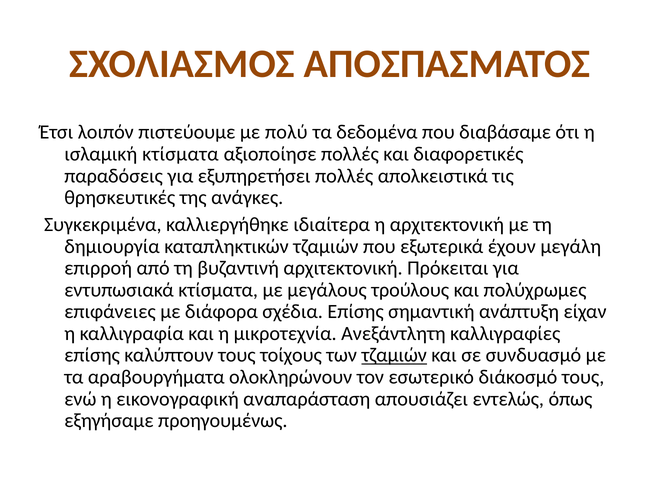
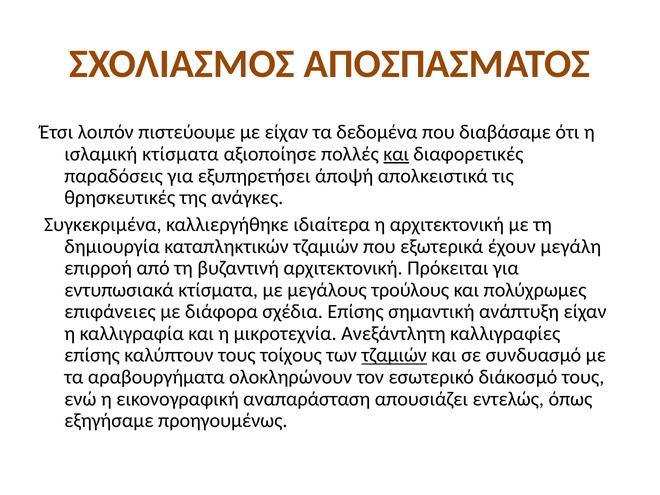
με πολύ: πολύ -> είχαν
και at (396, 154) underline: none -> present
εξυπηρετήσει πολλές: πολλές -> άποψή
